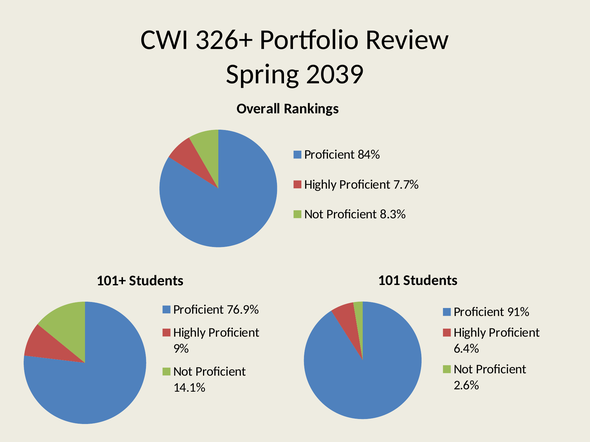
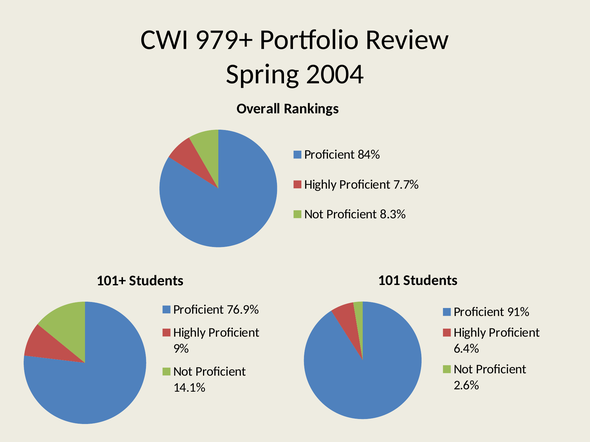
326+: 326+ -> 979+
2039: 2039 -> 2004
